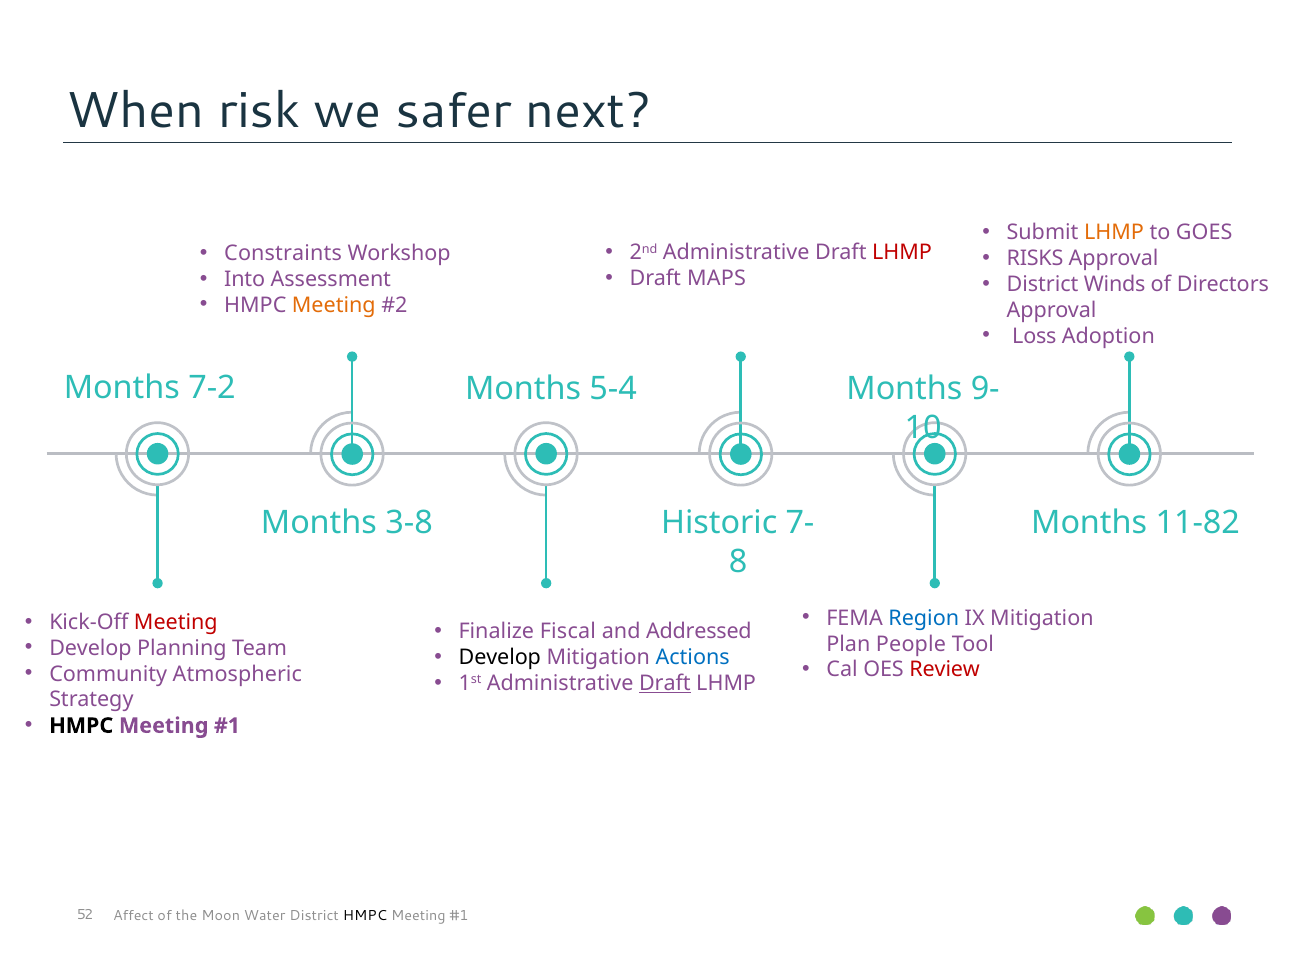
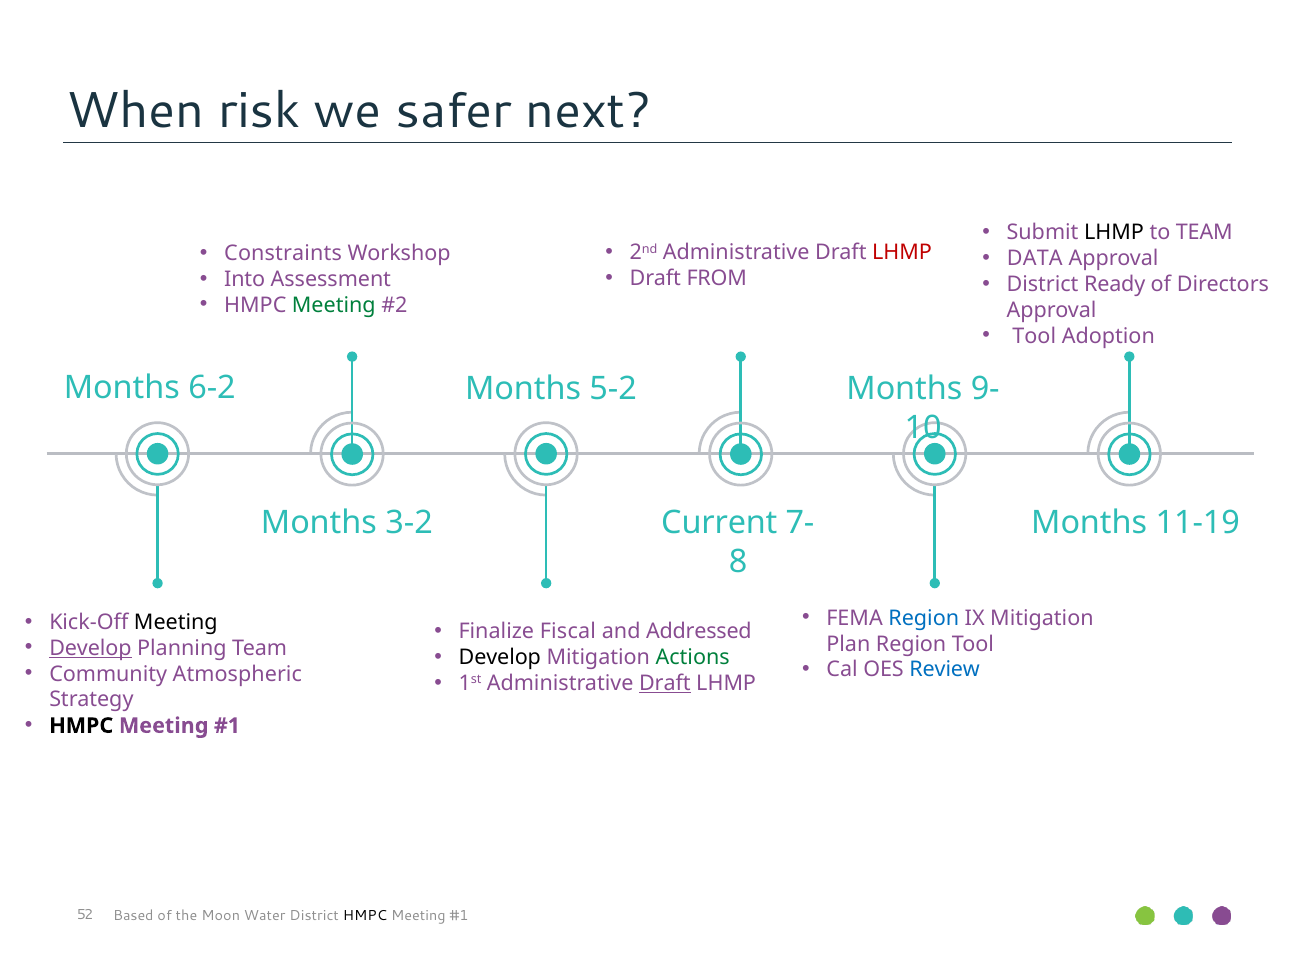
LHMP at (1114, 232) colour: orange -> black
to GOES: GOES -> TEAM
RISKS: RISKS -> DATA
MAPS: MAPS -> FROM
Winds: Winds -> Ready
Meeting at (334, 305) colour: orange -> green
Loss at (1034, 336): Loss -> Tool
7-2: 7-2 -> 6-2
5-4: 5-4 -> 5-2
3-8: 3-8 -> 3-2
Historic: Historic -> Current
11-82: 11-82 -> 11-19
Meeting at (176, 622) colour: red -> black
Develop at (90, 648) underline: none -> present
Plan People: People -> Region
Actions colour: blue -> green
Review colour: red -> blue
Affect: Affect -> Based
